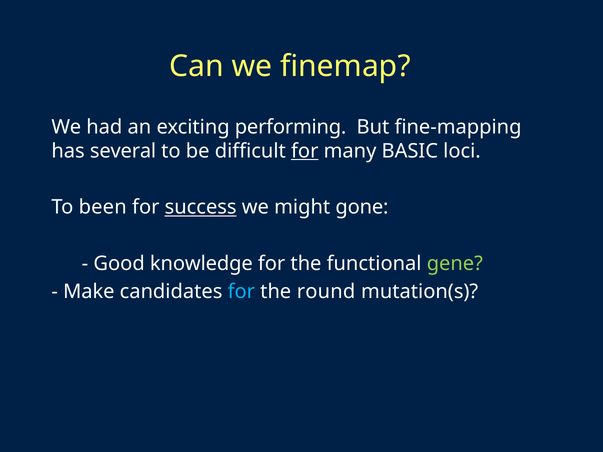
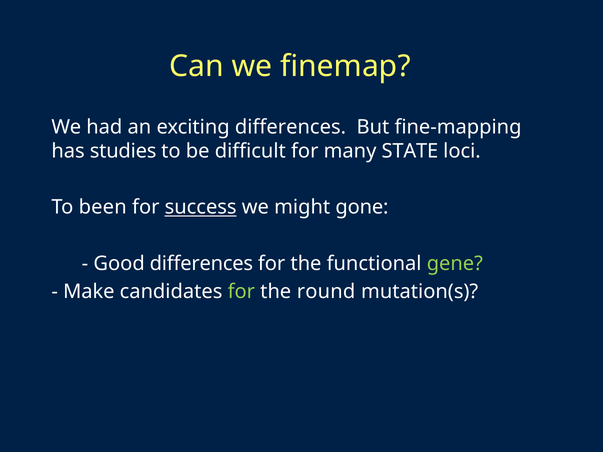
exciting performing: performing -> differences
several: several -> studies
for at (305, 151) underline: present -> none
BASIC: BASIC -> STATE
Good knowledge: knowledge -> differences
for at (241, 292) colour: light blue -> light green
